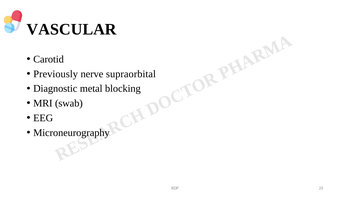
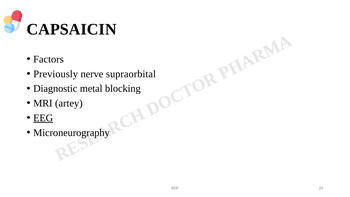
VASCULAR: VASCULAR -> CAPSAICIN
Carotid: Carotid -> Factors
swab: swab -> artey
EEG underline: none -> present
